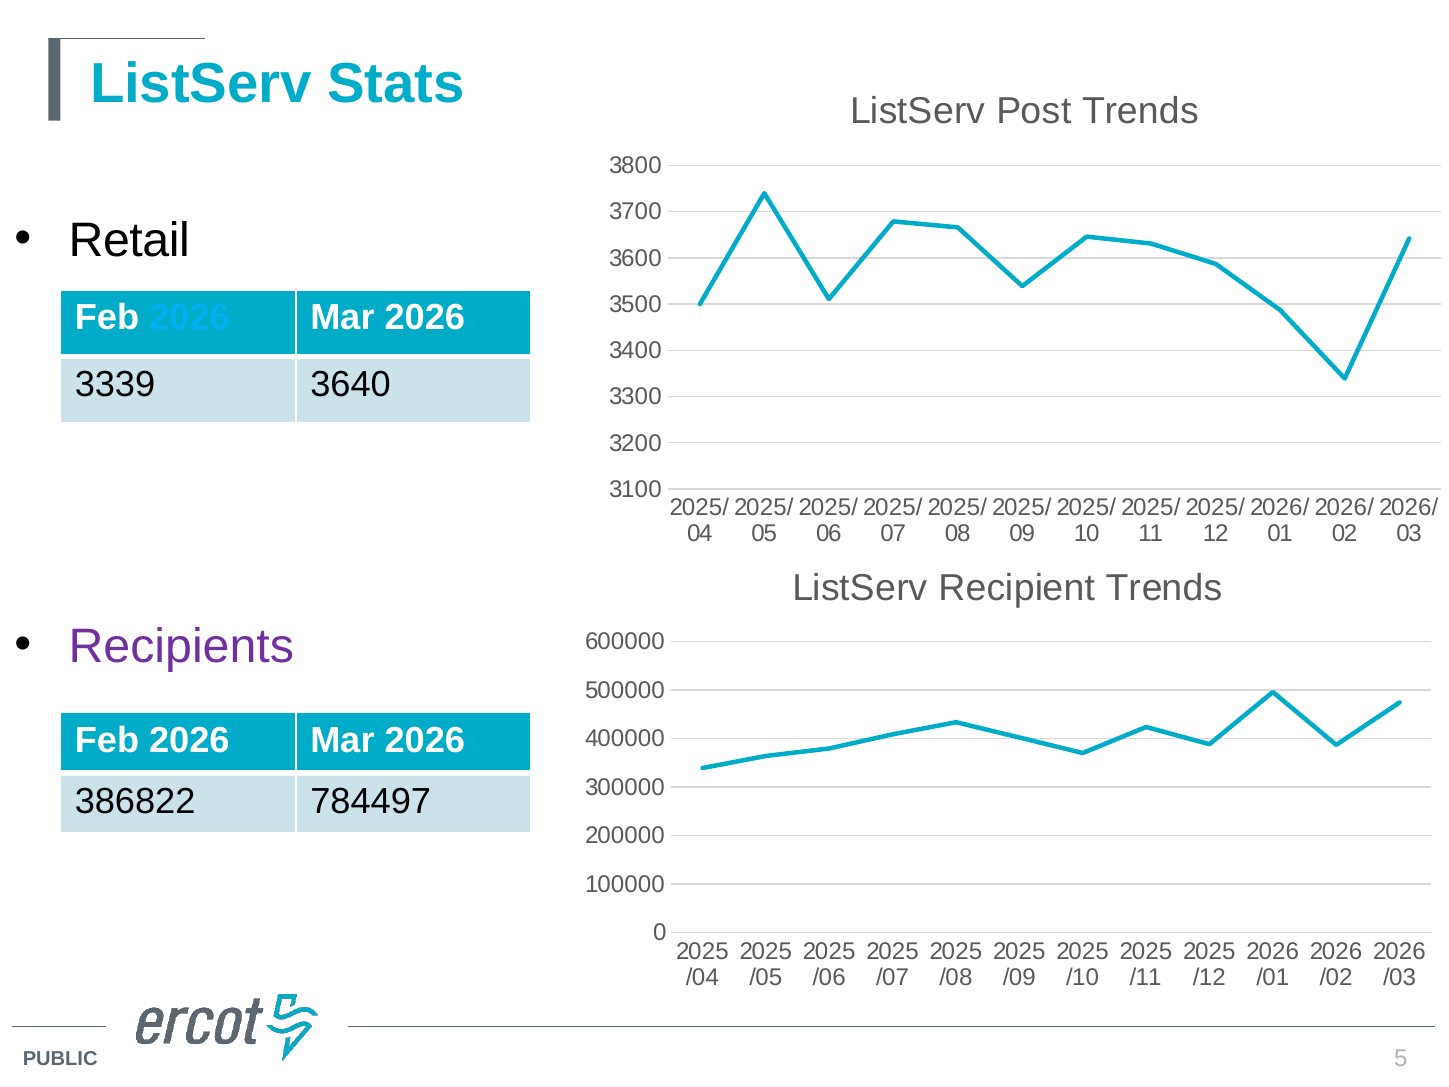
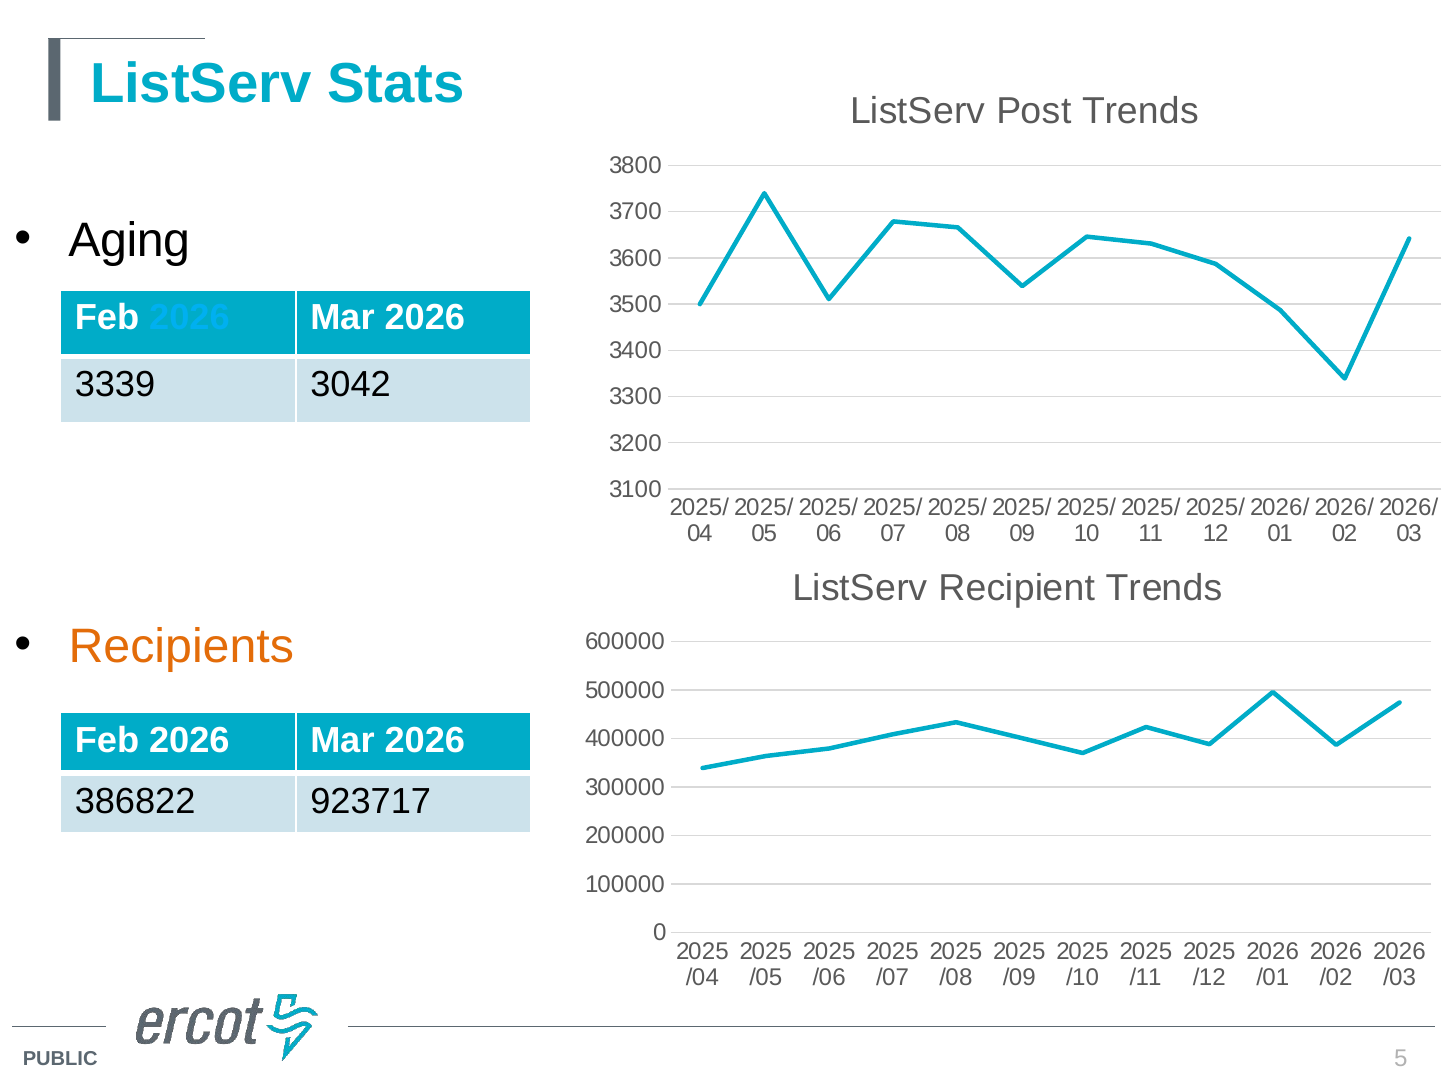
Retail: Retail -> Aging
3640: 3640 -> 3042
Recipients colour: purple -> orange
784497: 784497 -> 923717
